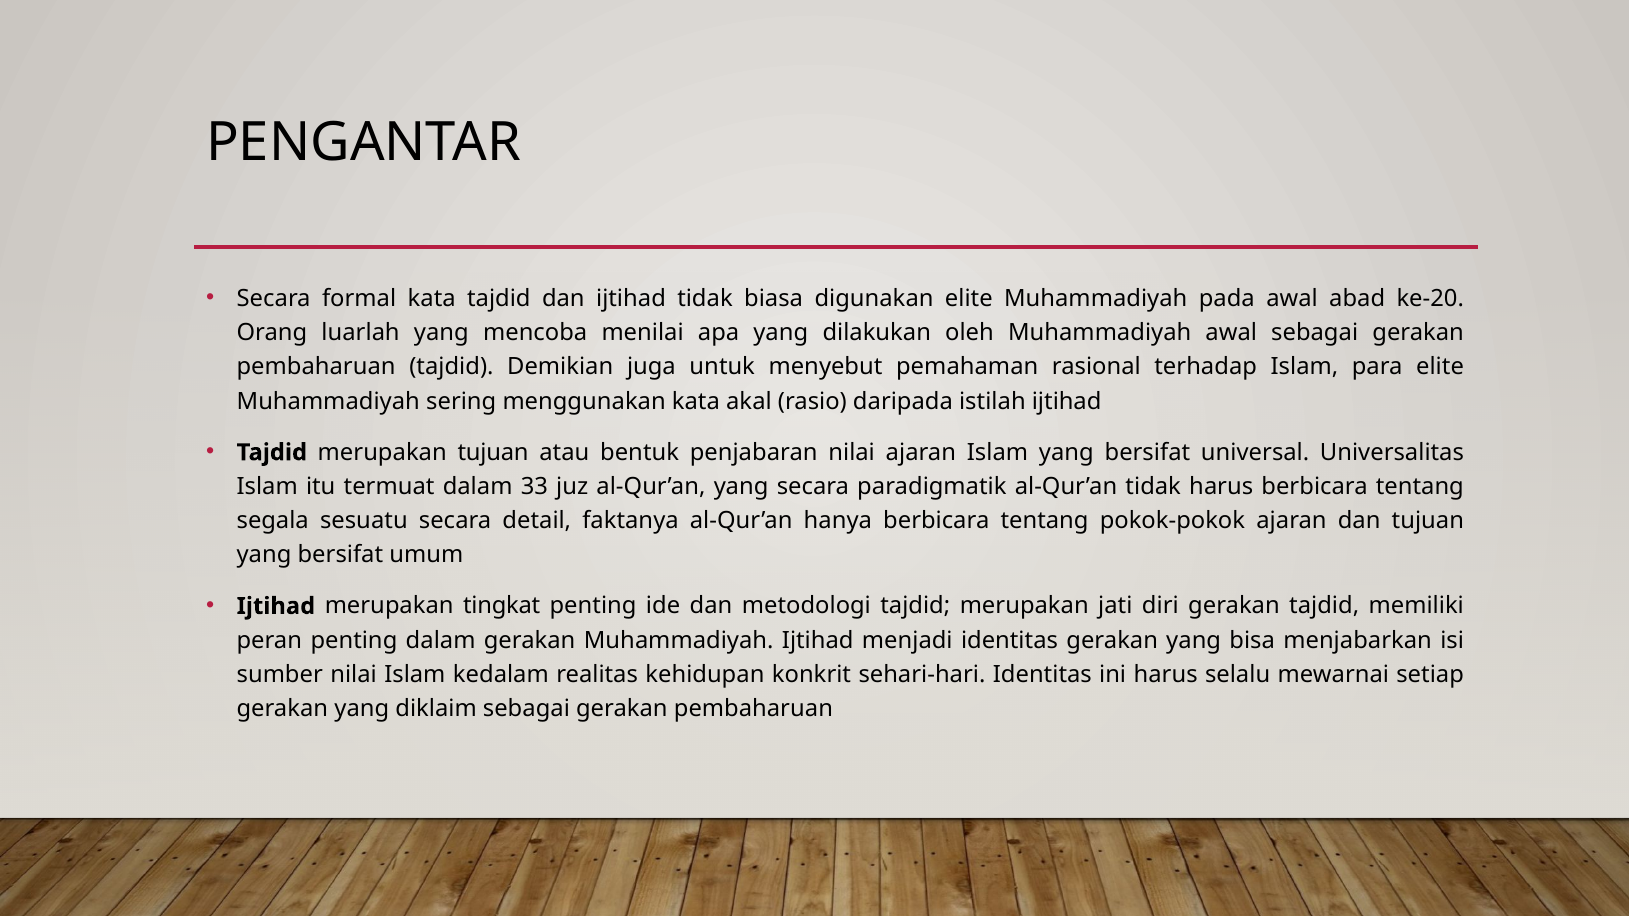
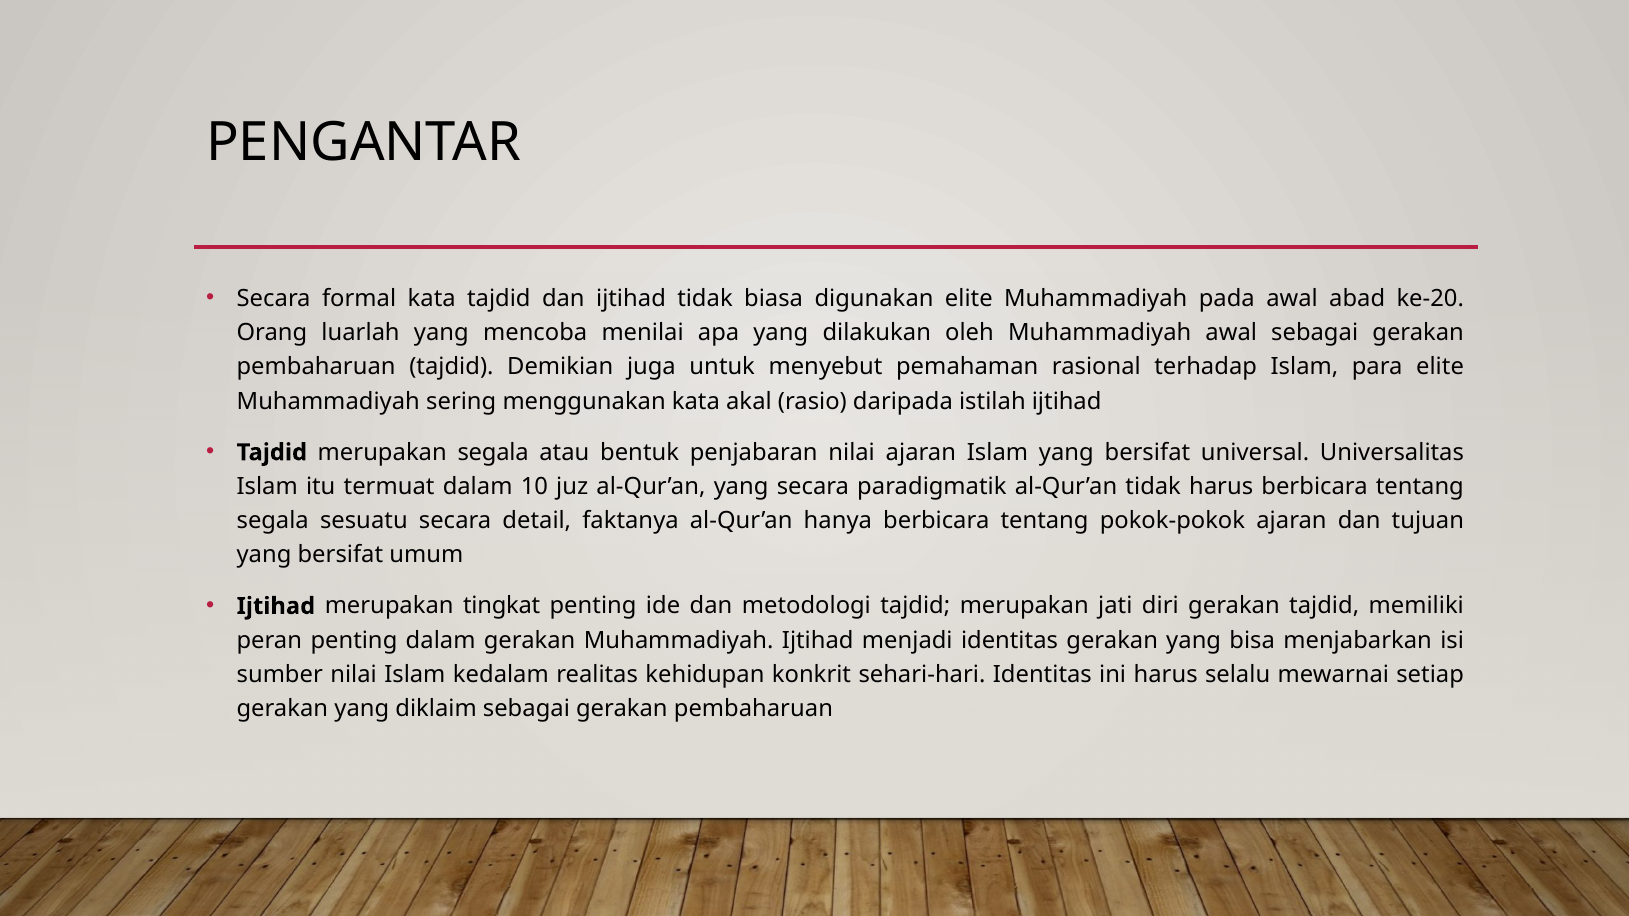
merupakan tujuan: tujuan -> segala
33: 33 -> 10
